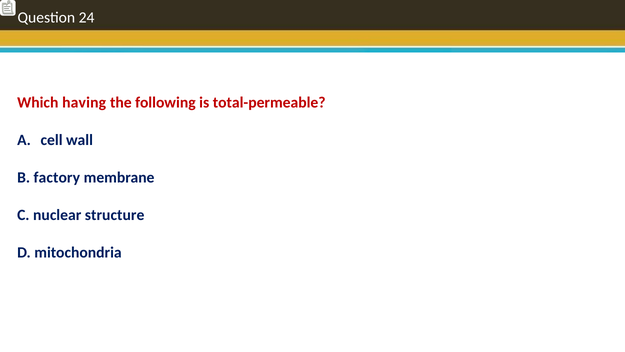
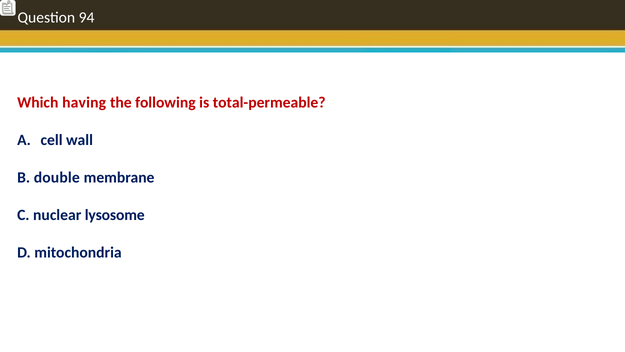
24: 24 -> 94
factory: factory -> double
structure: structure -> lysosome
